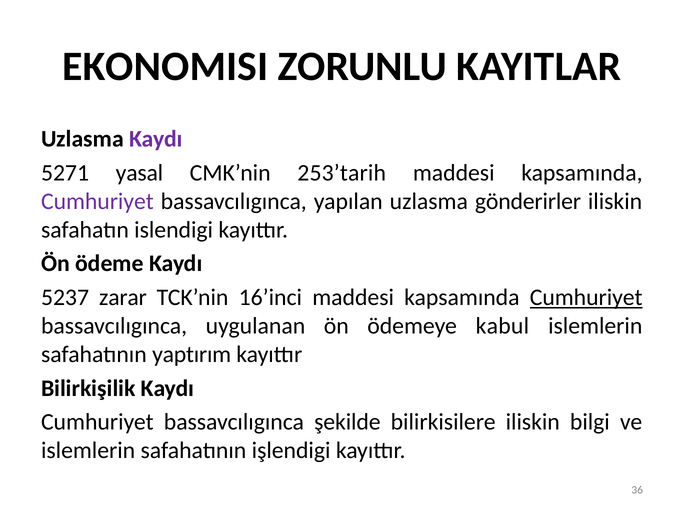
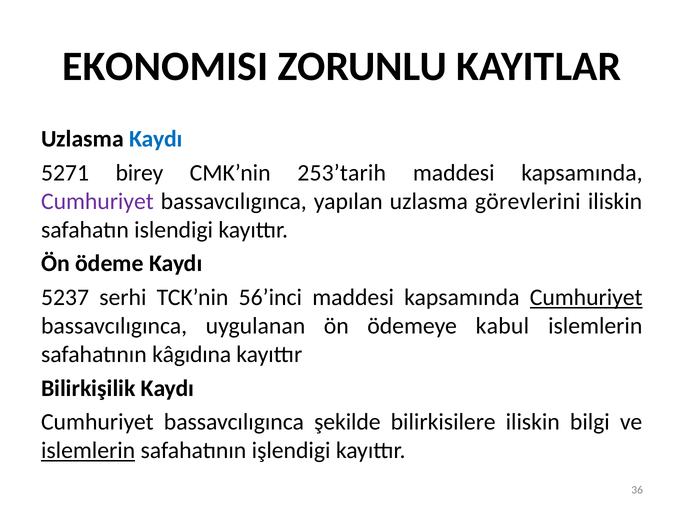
Kaydı at (156, 139) colour: purple -> blue
yasal: yasal -> birey
gönderirler: gönderirler -> görevlerini
zarar: zarar -> serhi
16’inci: 16’inci -> 56’inci
yaptırım: yaptırım -> kâgıdına
islemlerin at (88, 451) underline: none -> present
